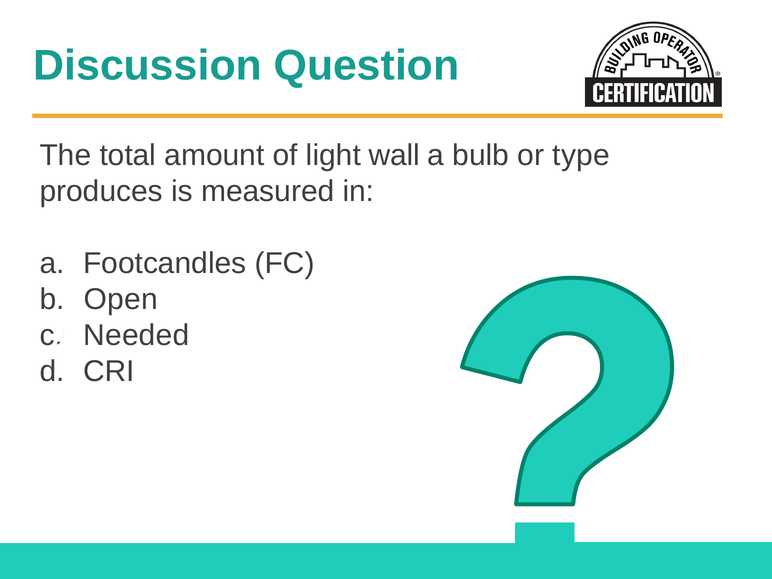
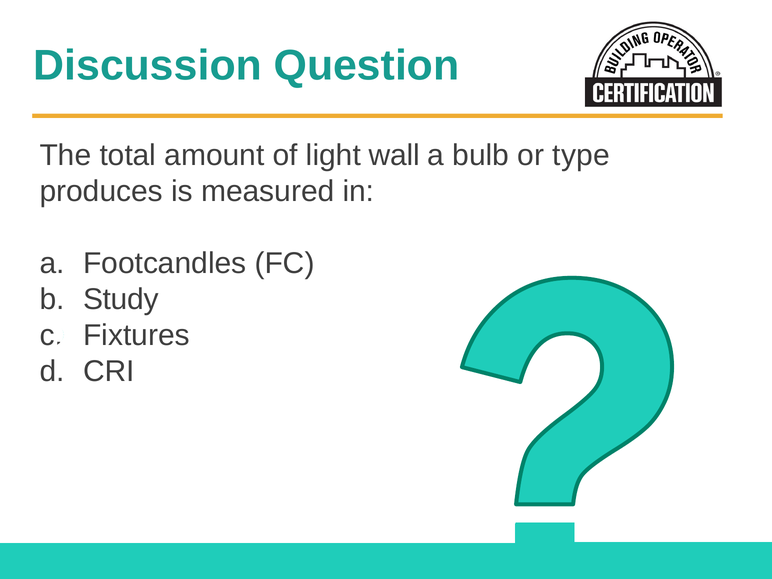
Open: Open -> Study
Needed: Needed -> Fixtures
